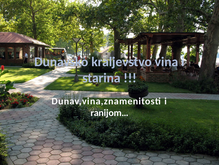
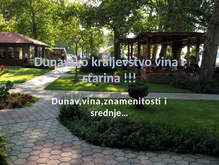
ranijom…: ranijom… -> srednje…
